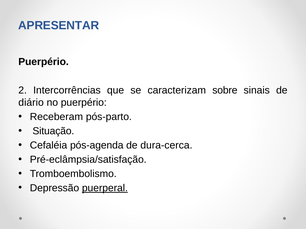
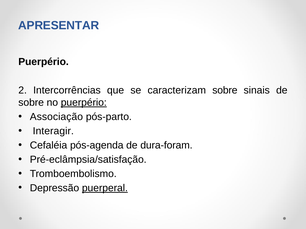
diário at (31, 103): diário -> sobre
puerpério at (84, 103) underline: none -> present
Receberam: Receberam -> Associação
Situação: Situação -> Interagir
dura-cerca: dura-cerca -> dura-foram
